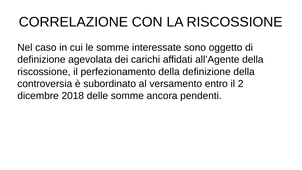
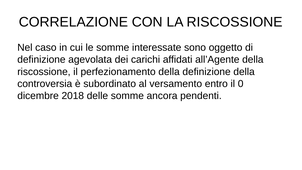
2: 2 -> 0
